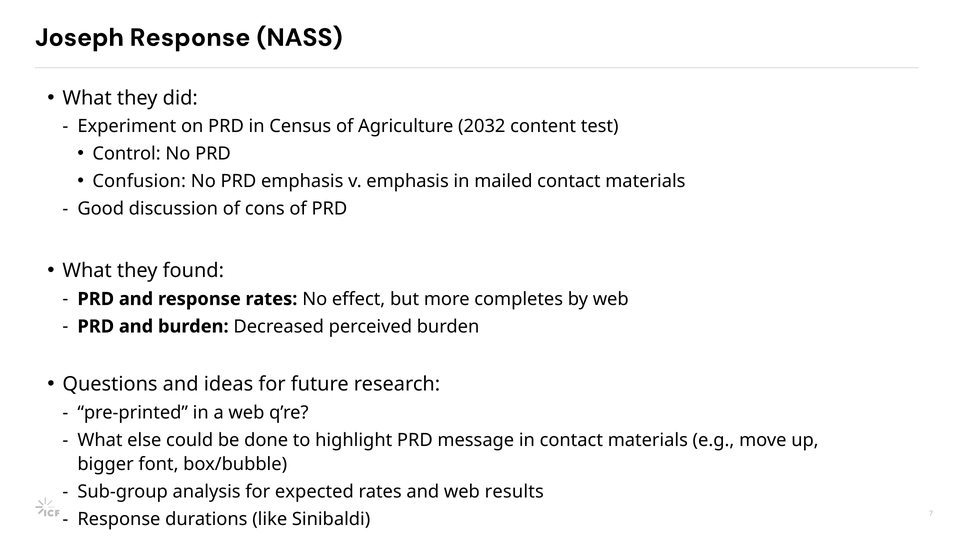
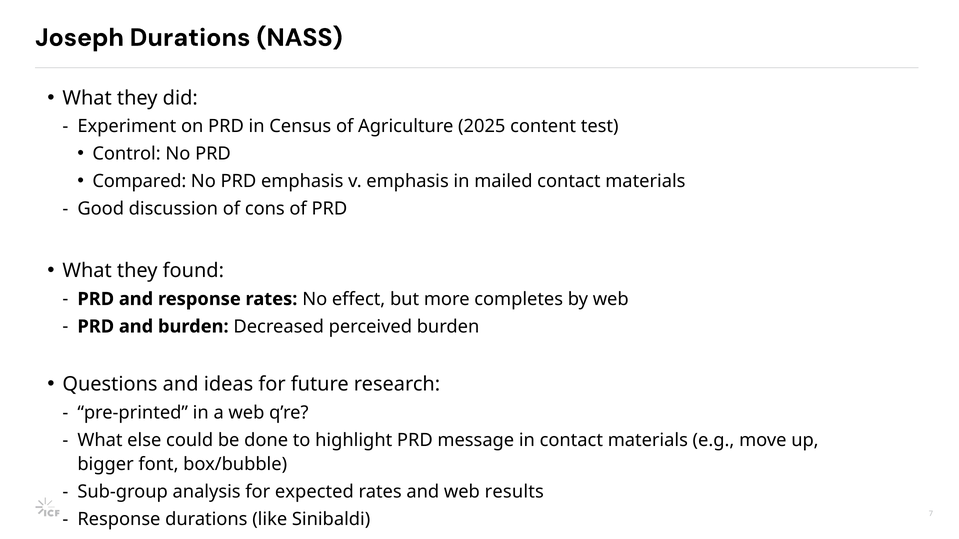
Joseph Response: Response -> Durations
2032: 2032 -> 2025
Confusion: Confusion -> Compared
